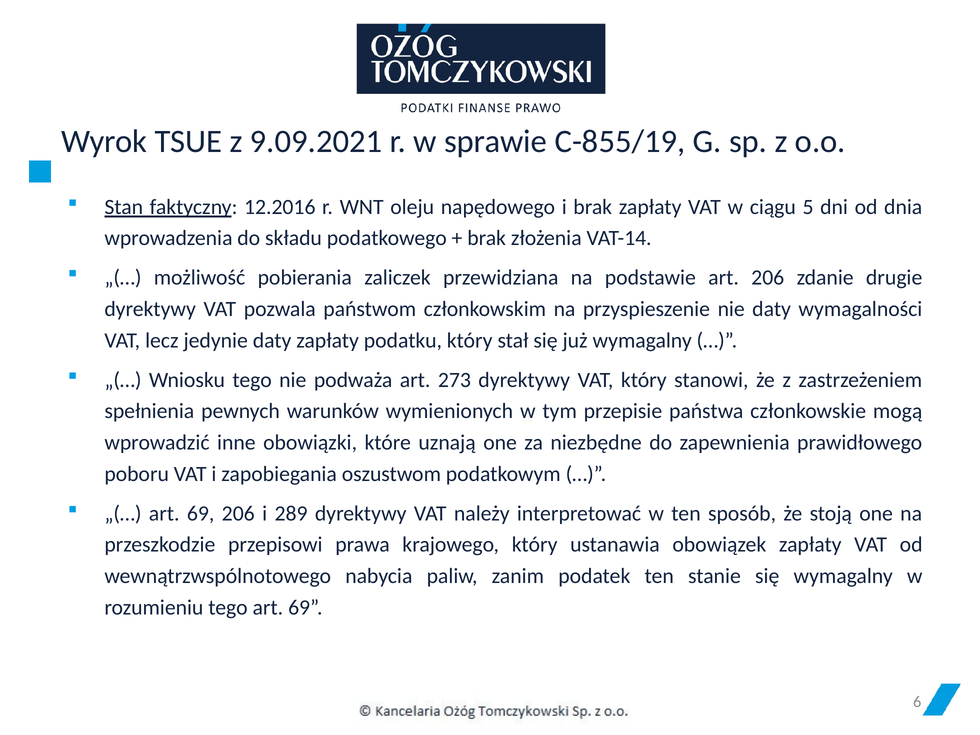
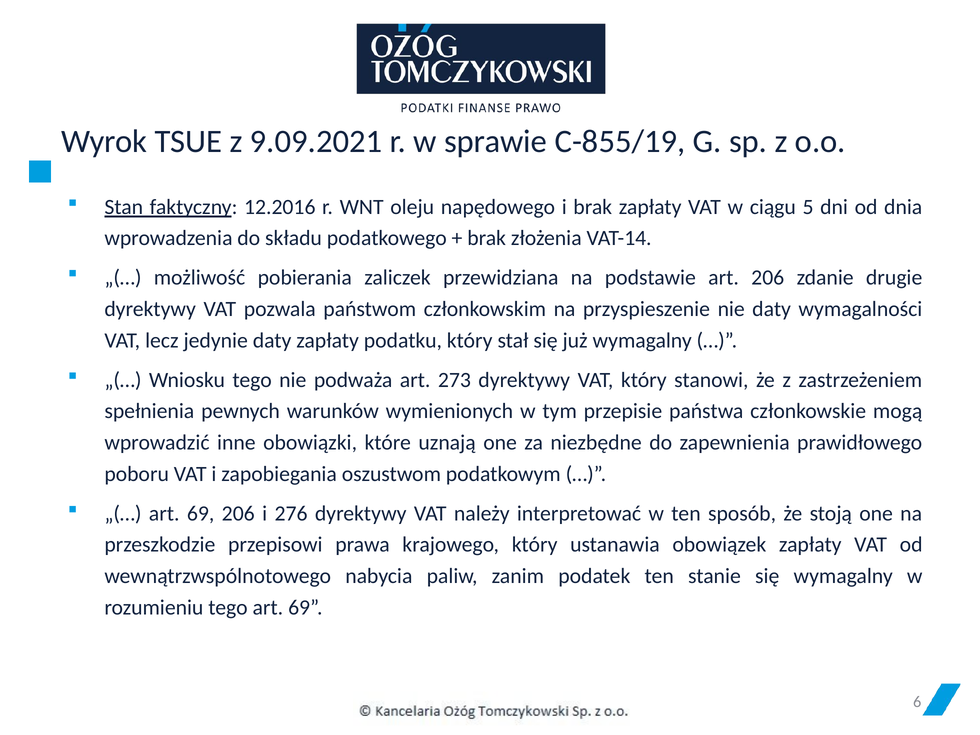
289: 289 -> 276
